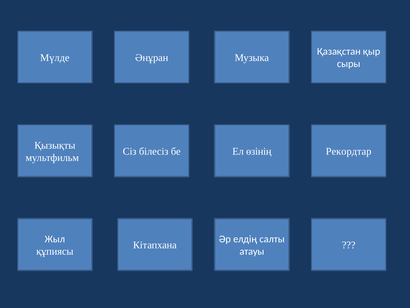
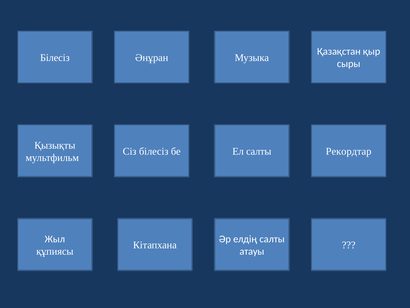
Мүлде at (55, 58): Мүлде -> Білесіз
Ел өзінің: өзінің -> салты
